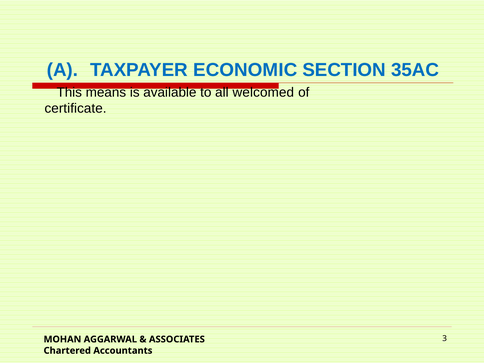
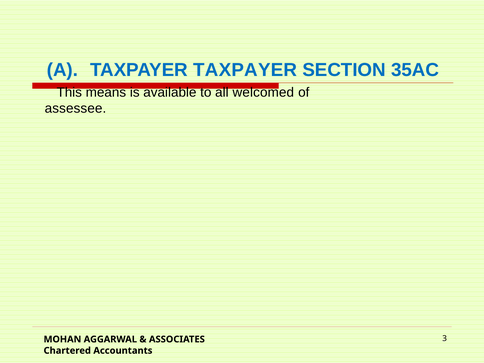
TAXPAYER ECONOMIC: ECONOMIC -> TAXPAYER
certificate: certificate -> assessee
